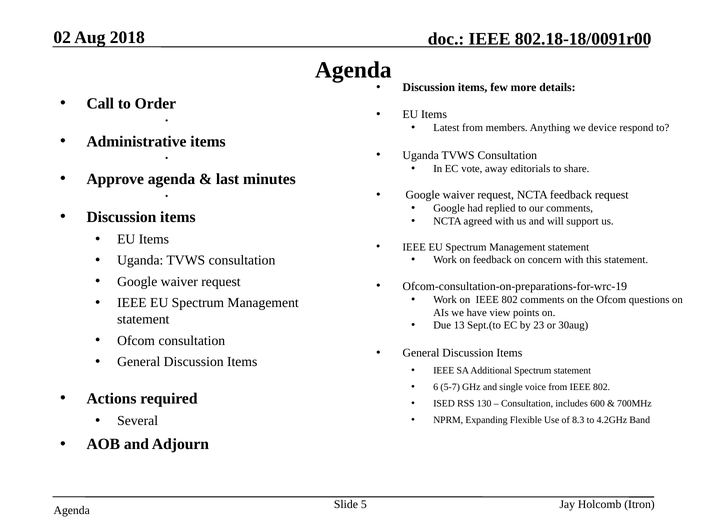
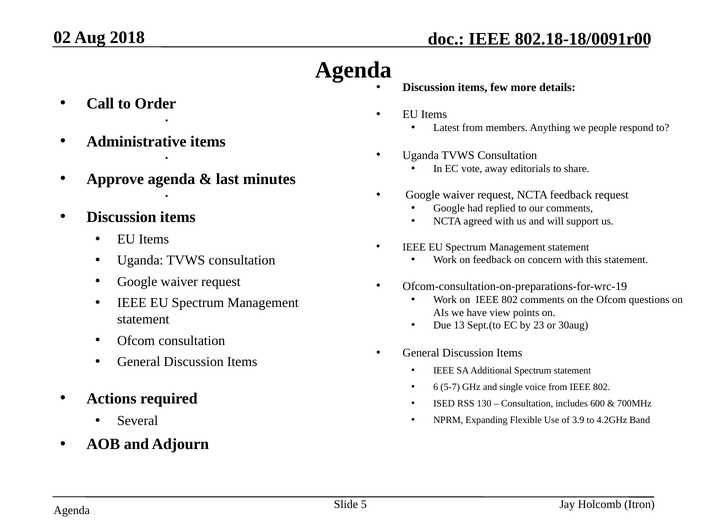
device: device -> people
8.3: 8.3 -> 3.9
